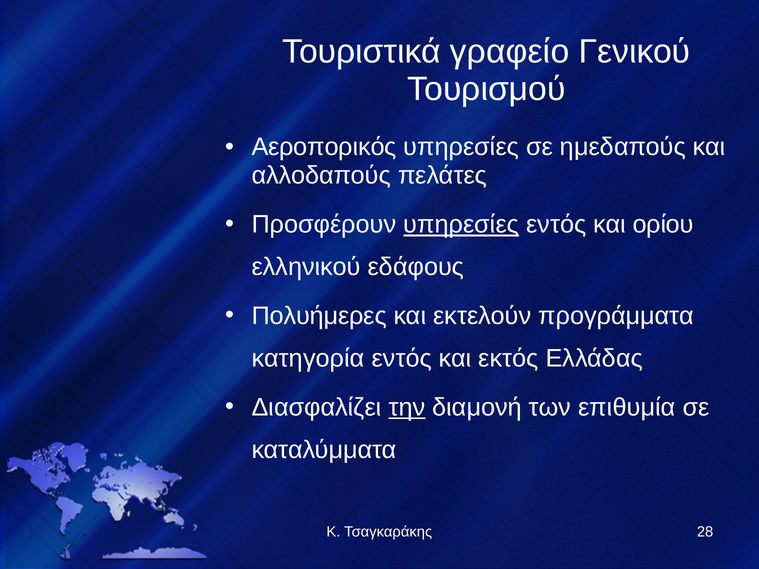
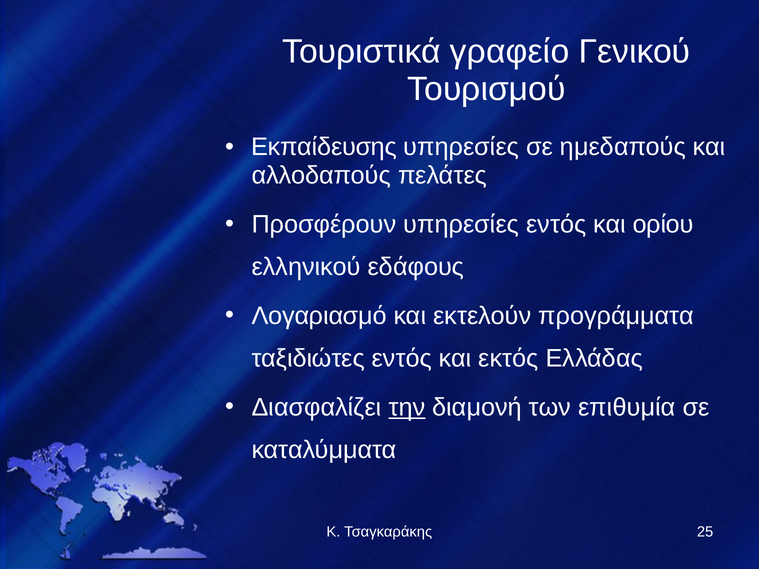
Αεροπορικός: Αεροπορικός -> Εκπαίδευσης
υπηρεσίες at (461, 225) underline: present -> none
Πολυήμερες: Πολυήμερες -> Λογαριασμό
κατηγορία: κατηγορία -> ταξιδιώτες
28: 28 -> 25
